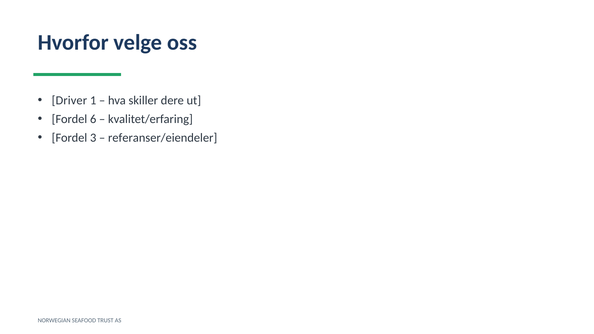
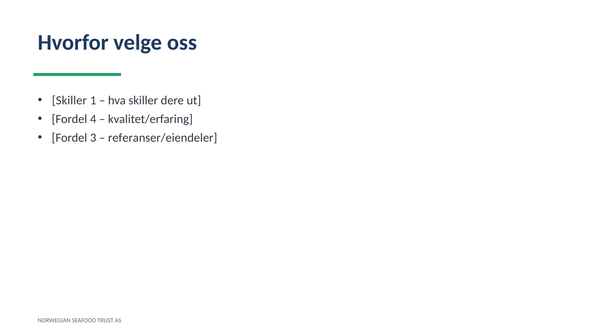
Driver at (69, 101): Driver -> Skiller
6: 6 -> 4
